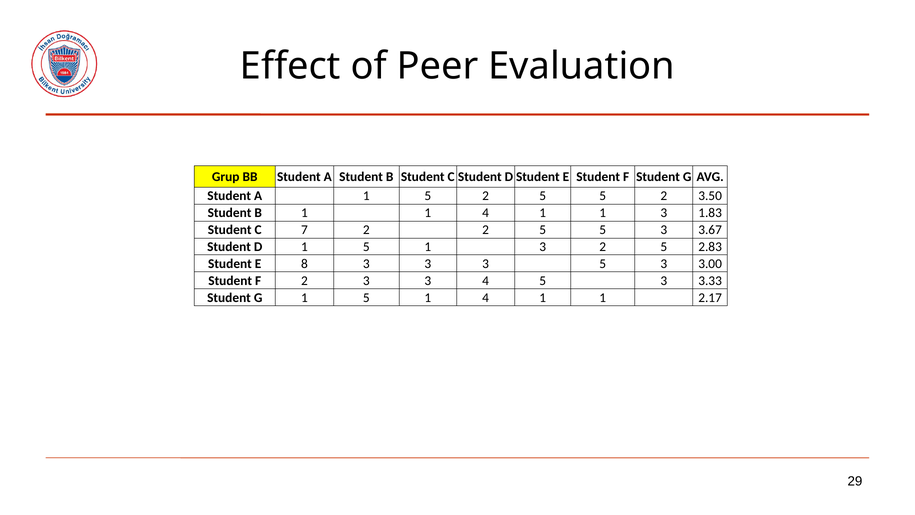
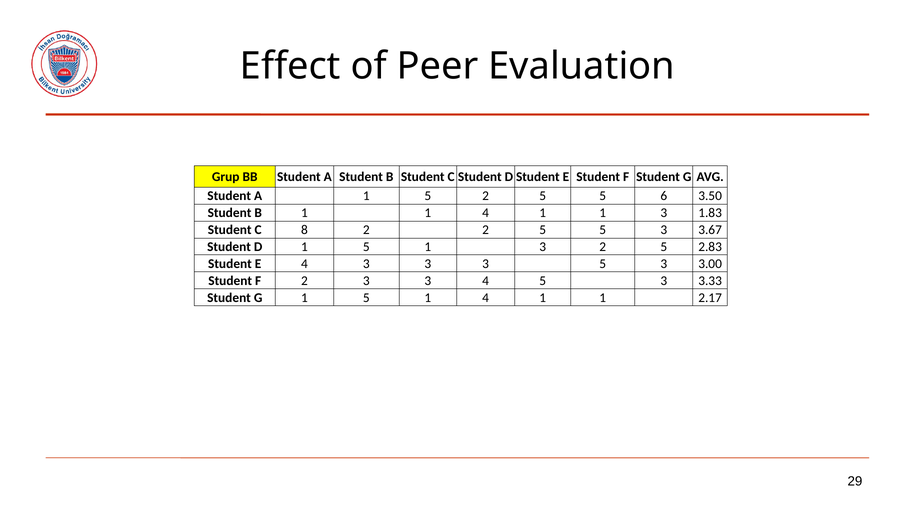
5 5 2: 2 -> 6
7: 7 -> 8
E 8: 8 -> 4
